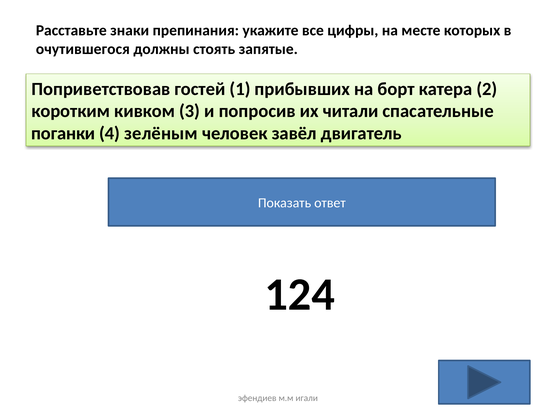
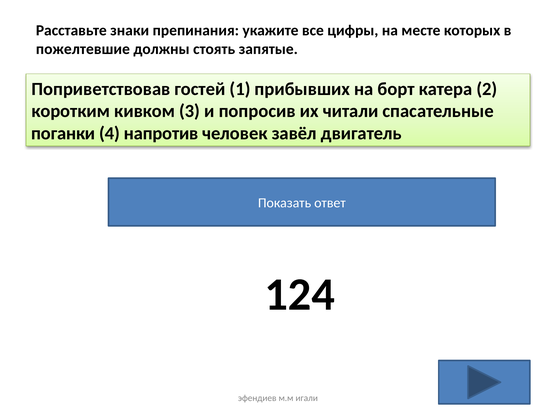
очутившегося: очутившегося -> пожелтевшие
зелёным: зелёным -> напротив
